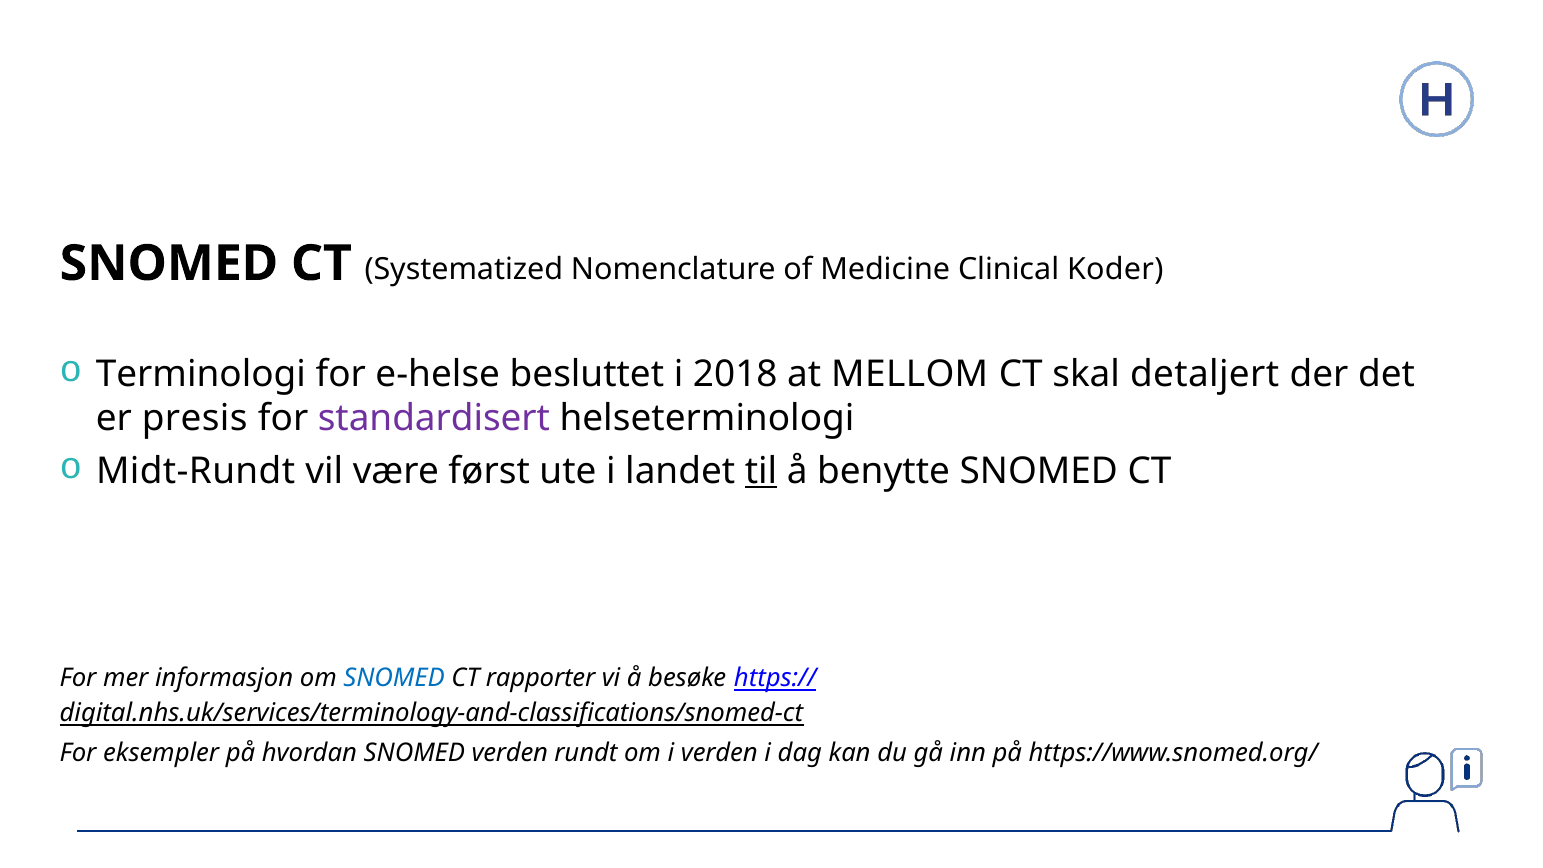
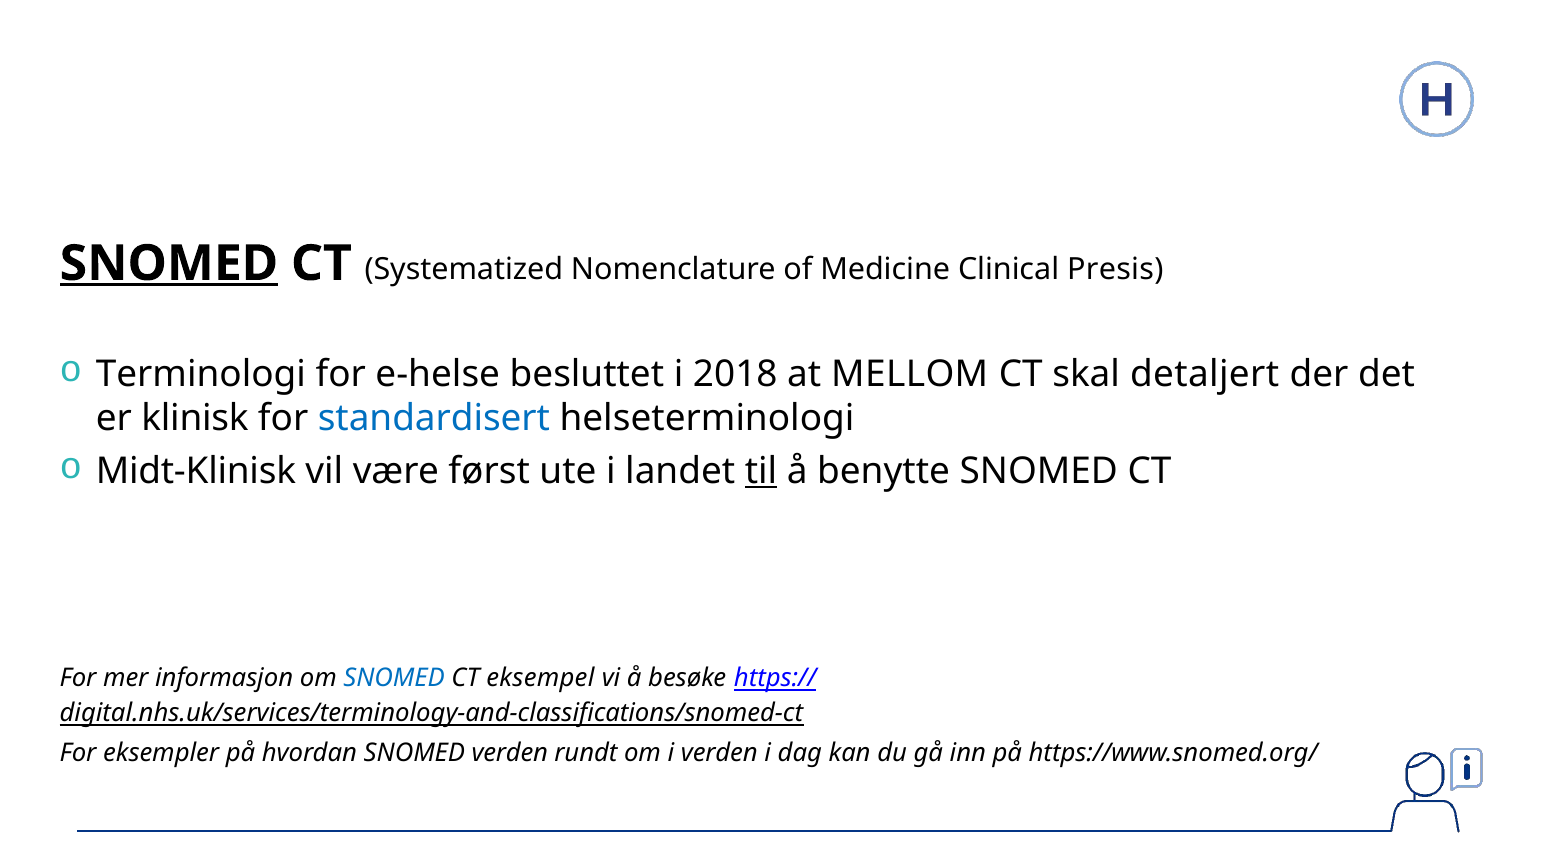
SNOMED at (169, 264) underline: none -> present
Koder: Koder -> Presis
presis: presis -> klinisk
standardisert colour: purple -> blue
Midt-Rundt: Midt-Rundt -> Midt-Klinisk
rapporter: rapporter -> eksempel
